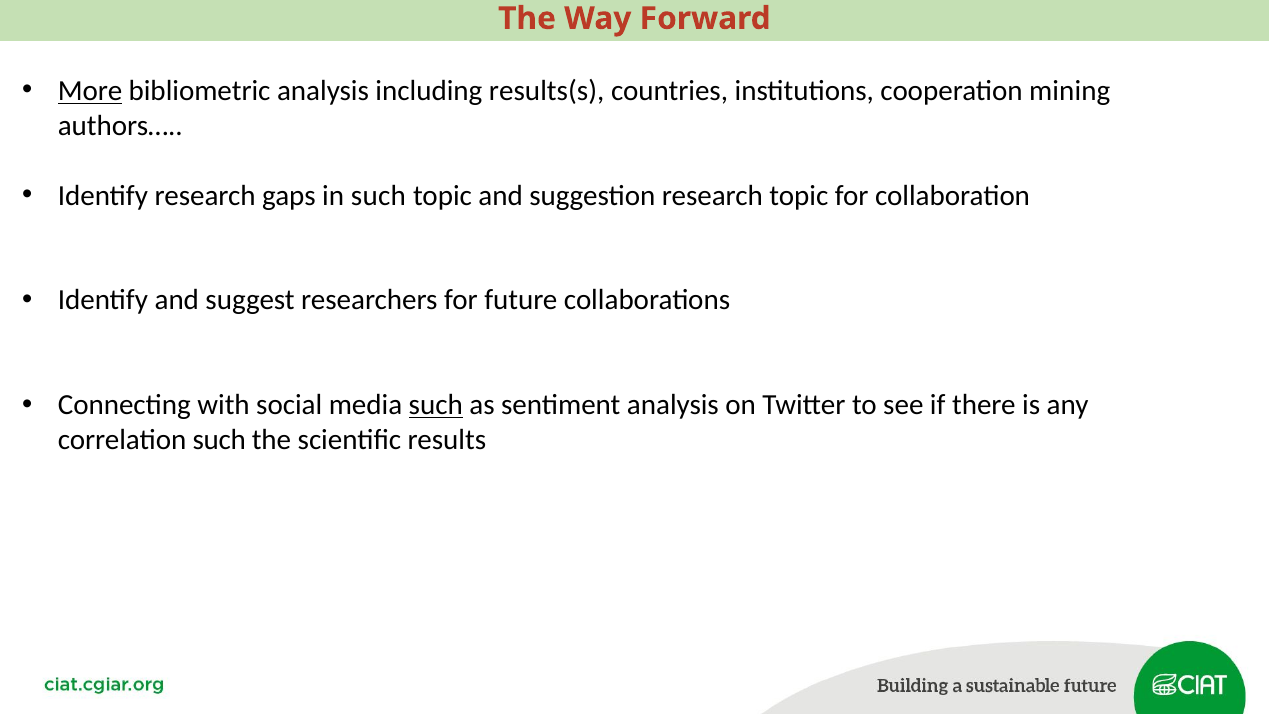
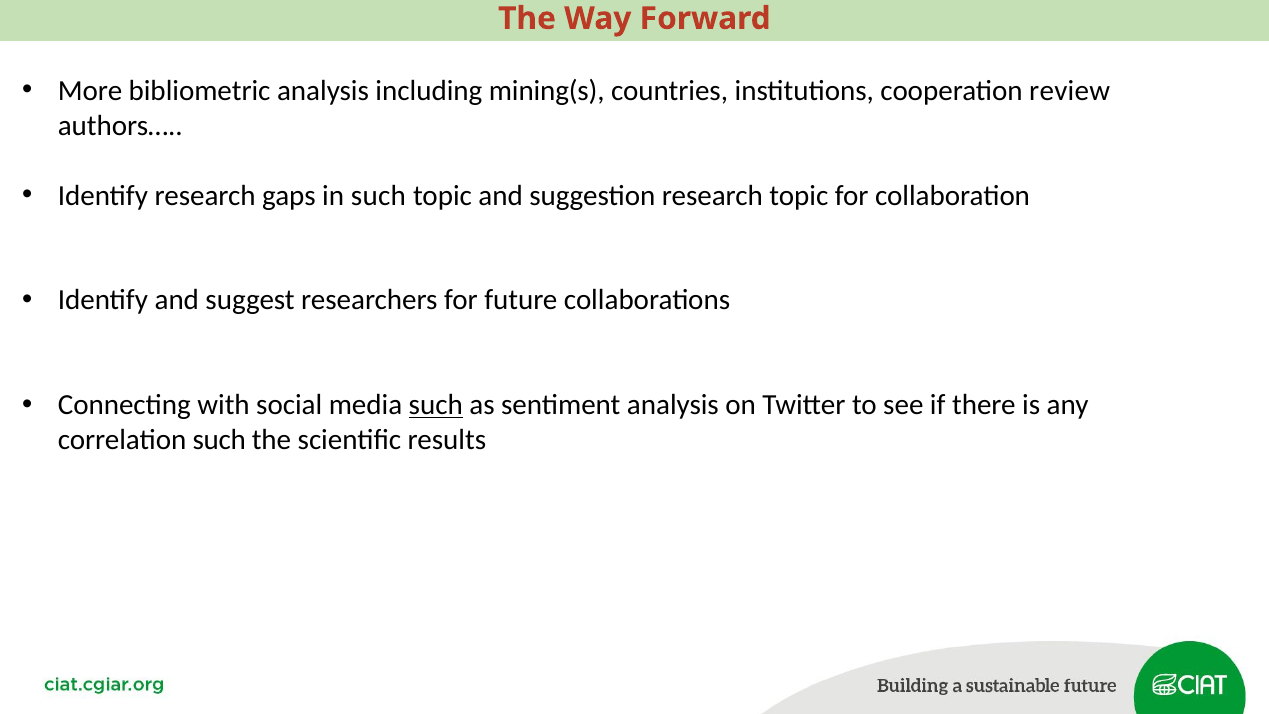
More underline: present -> none
results(s: results(s -> mining(s
mining: mining -> review
